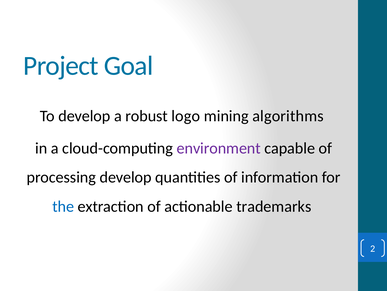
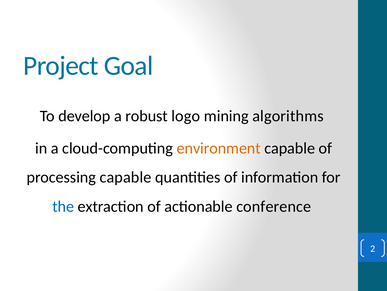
environment colour: purple -> orange
processing develop: develop -> capable
trademarks: trademarks -> conference
